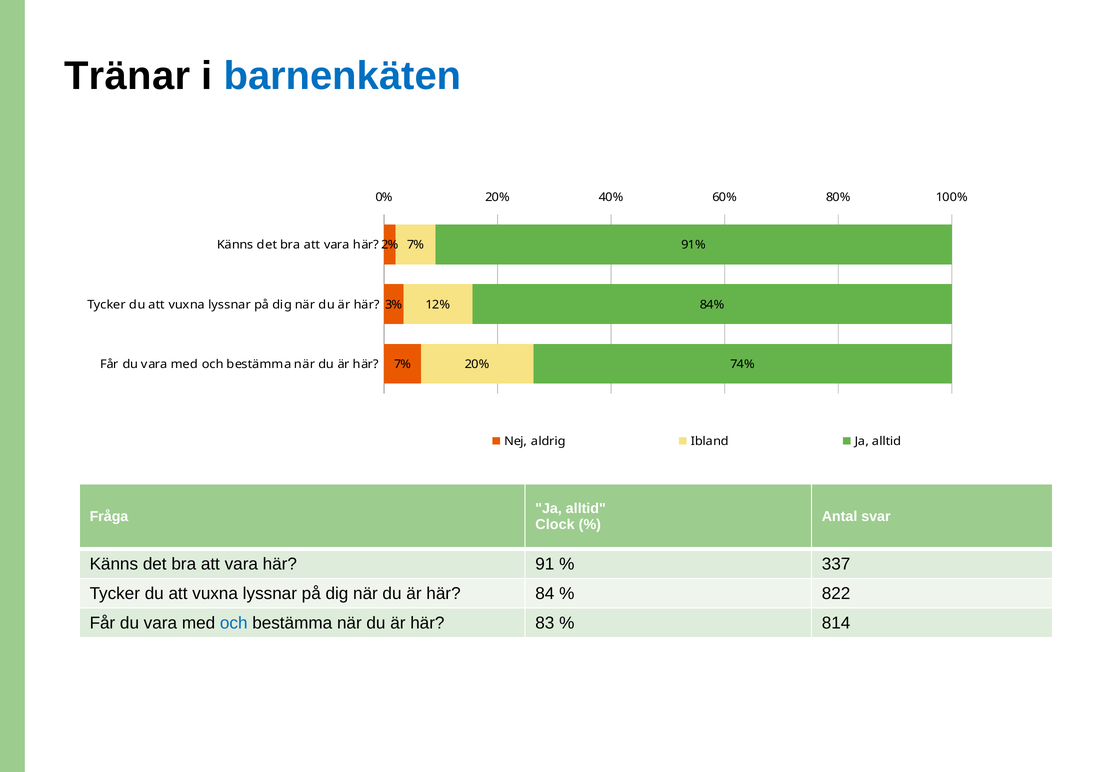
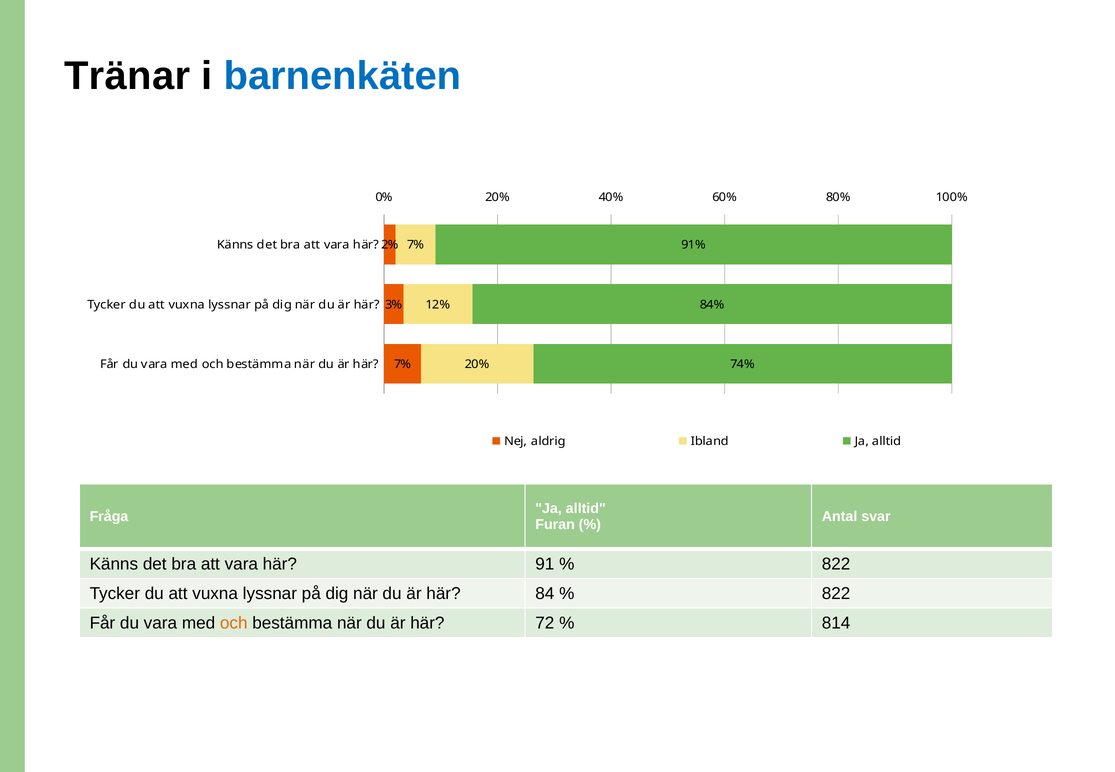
Clock: Clock -> Furan
337 at (836, 564): 337 -> 822
och at (234, 623) colour: blue -> orange
83: 83 -> 72
